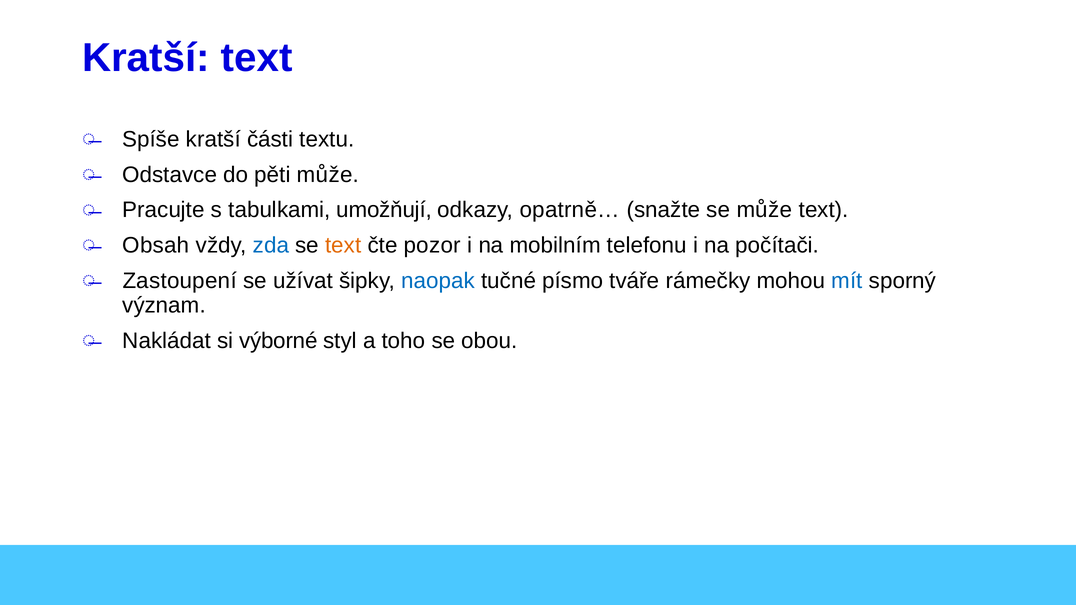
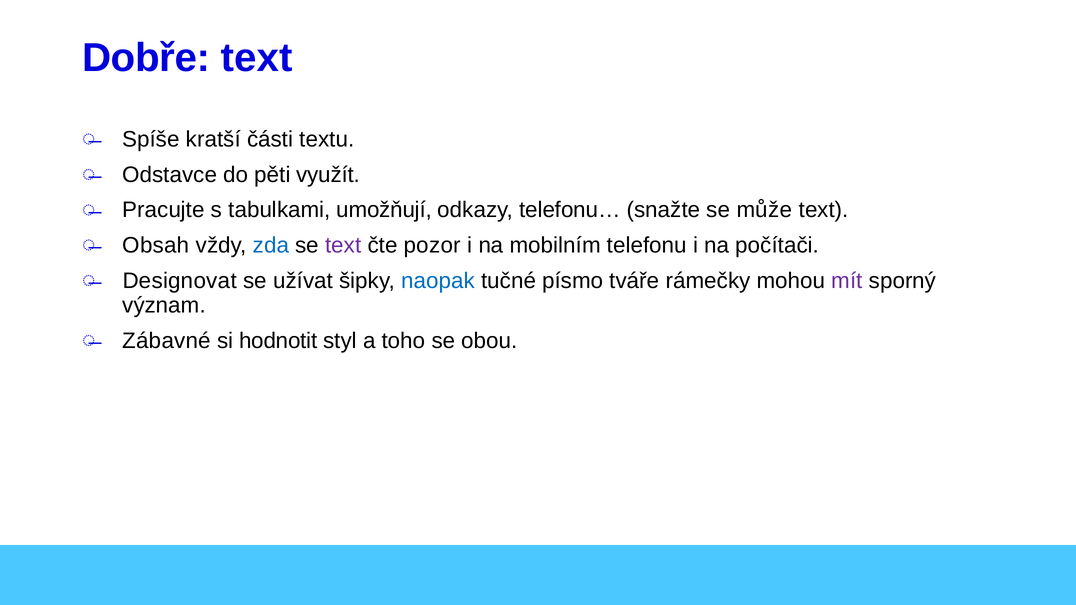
Kratší at (146, 58): Kratší -> Dobře
pěti může: může -> využít
opatrně…: opatrně… -> telefonu…
text at (343, 246) colour: orange -> purple
Zastoupení: Zastoupení -> Designovat
mít colour: blue -> purple
Nakládat: Nakládat -> Zábavné
výborné: výborné -> hodnotit
